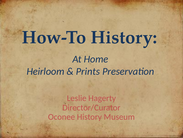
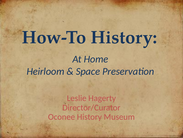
Prints: Prints -> Space
